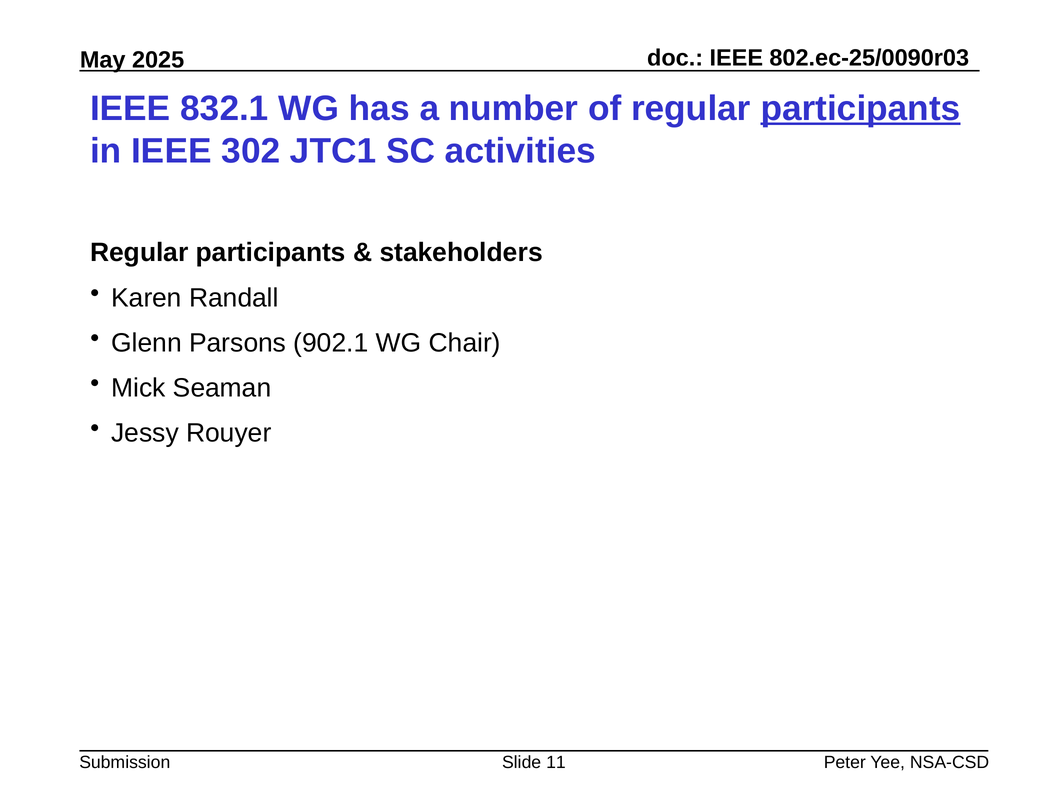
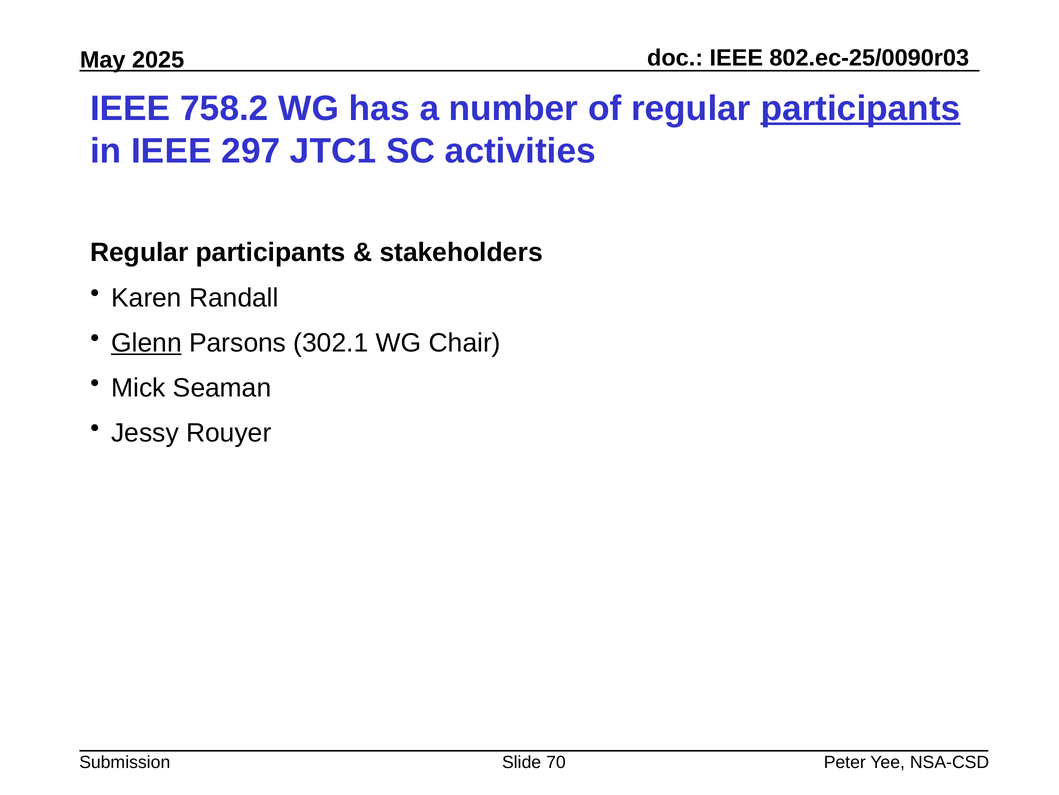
832.1: 832.1 -> 758.2
302: 302 -> 297
Glenn underline: none -> present
902.1: 902.1 -> 302.1
11: 11 -> 70
